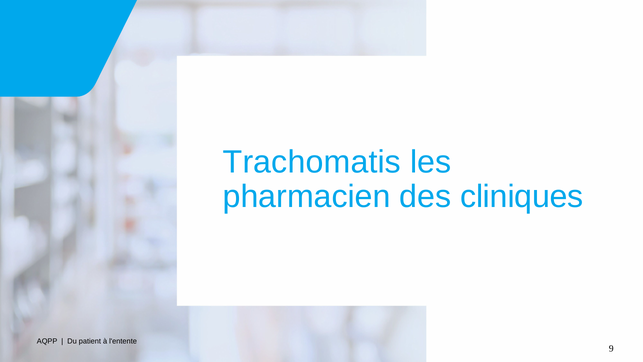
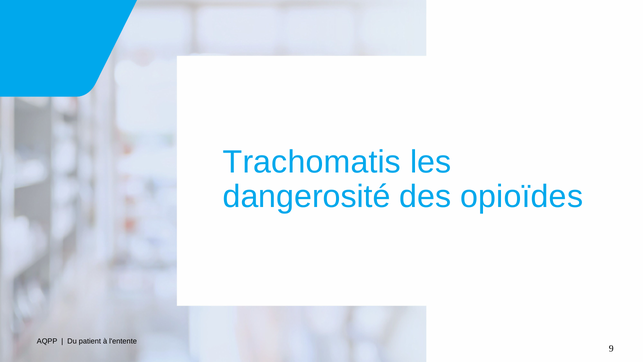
pharmacien: pharmacien -> dangerosité
cliniques: cliniques -> opioïdes
